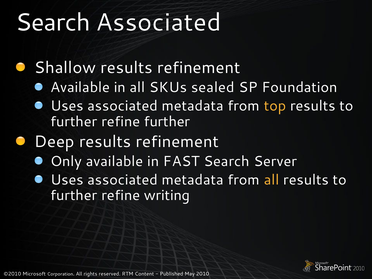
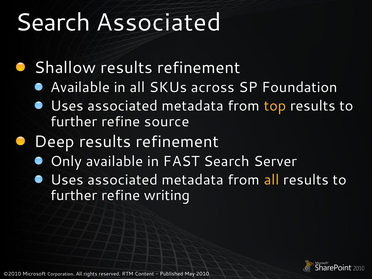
sealed: sealed -> across
refine further: further -> source
